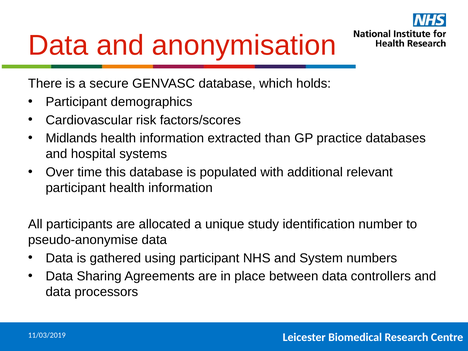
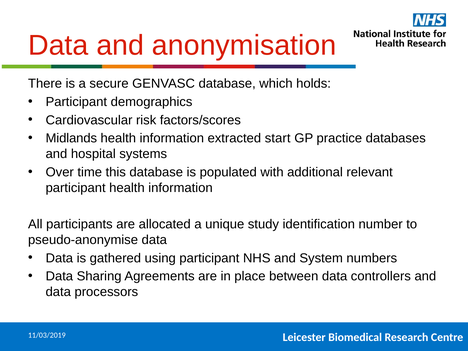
than: than -> start
